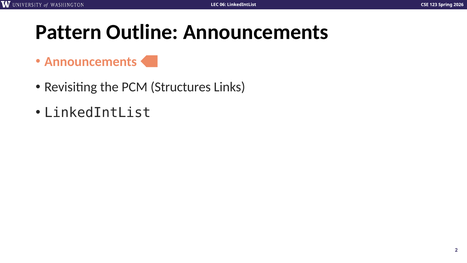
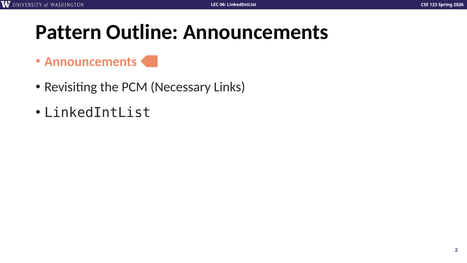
Structures: Structures -> Necessary
